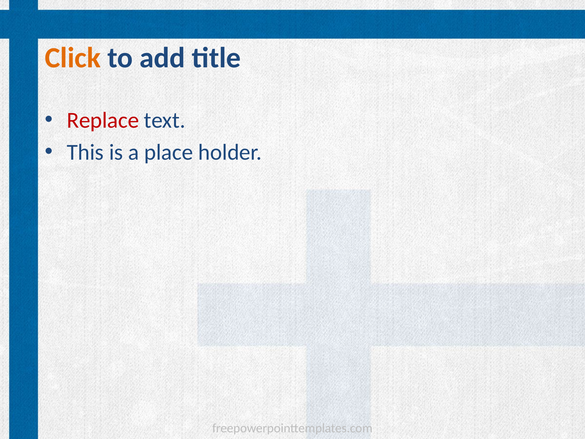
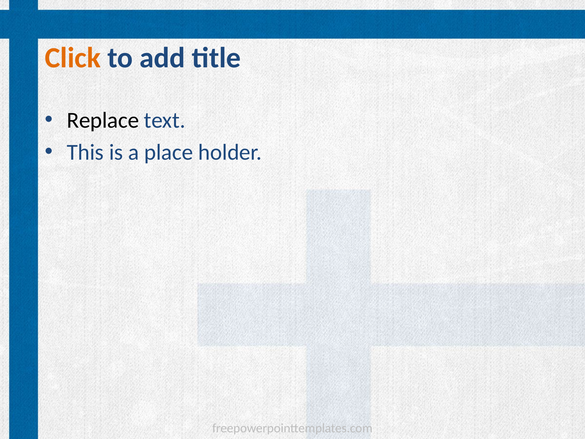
Replace colour: red -> black
